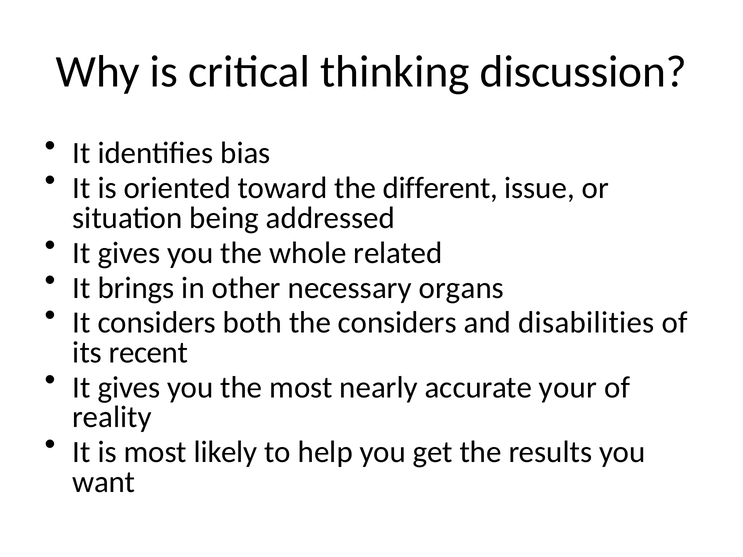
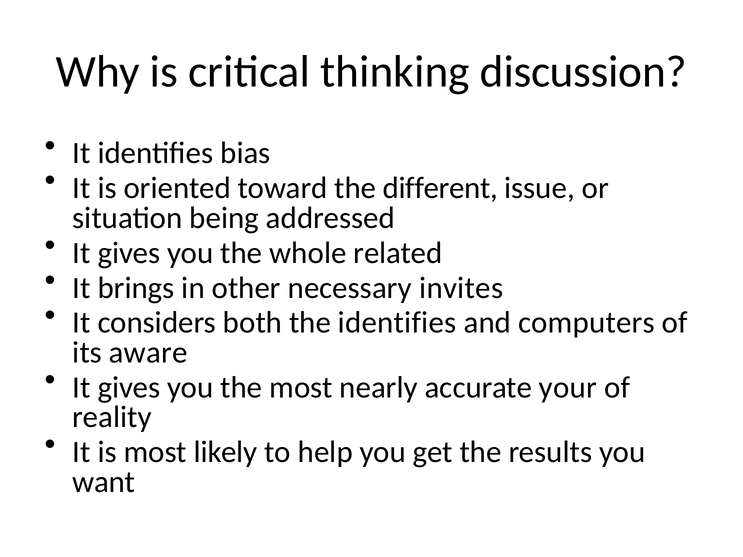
organs: organs -> invites
the considers: considers -> identifies
disabilities: disabilities -> computers
recent: recent -> aware
